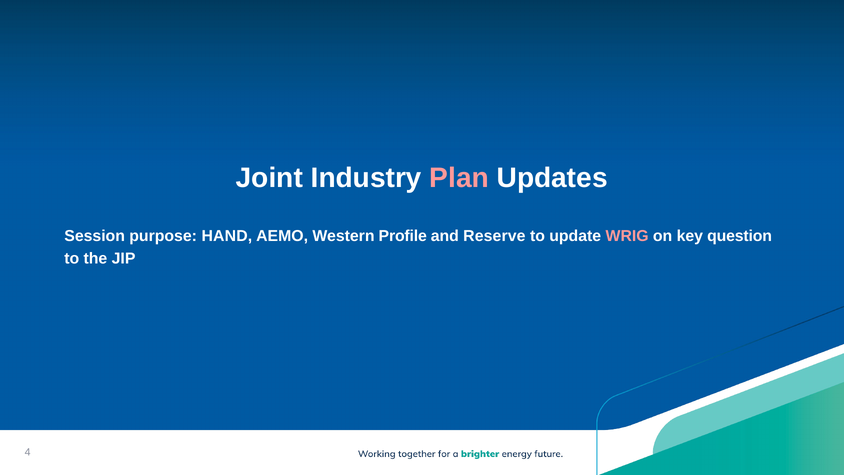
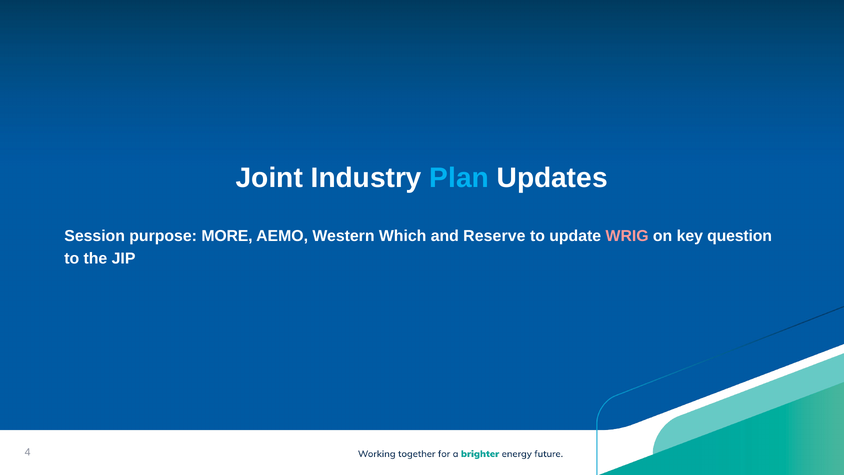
Plan colour: pink -> light blue
HAND: HAND -> MORE
Profile: Profile -> Which
